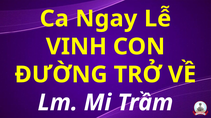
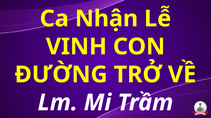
Ngay: Ngay -> Nhận
